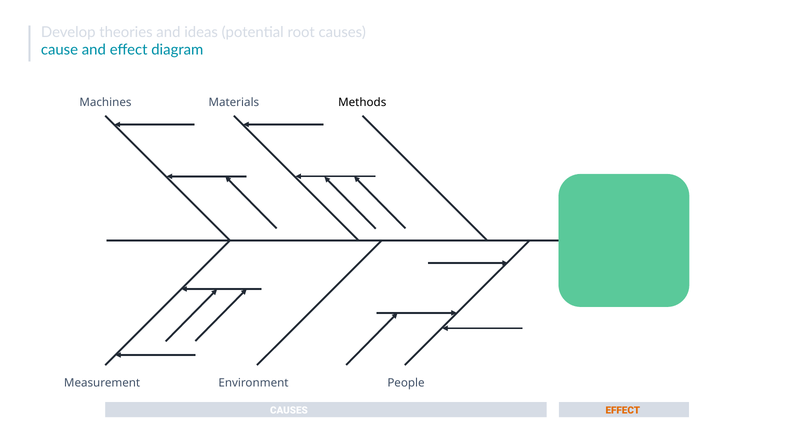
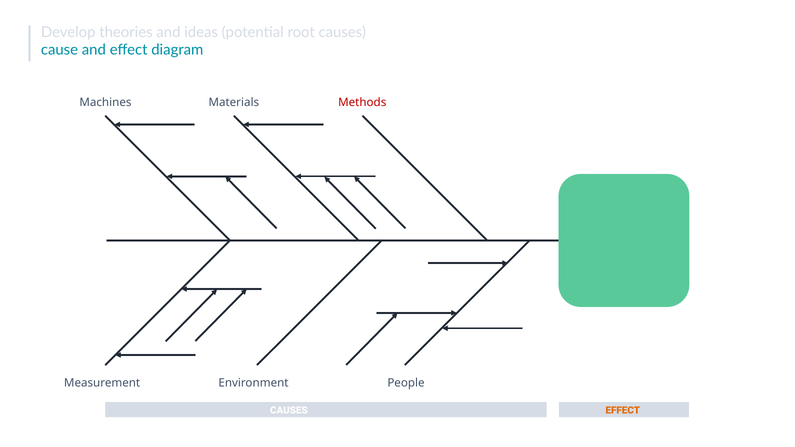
Methods colour: black -> red
